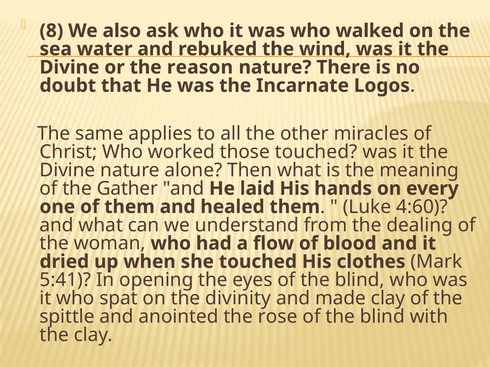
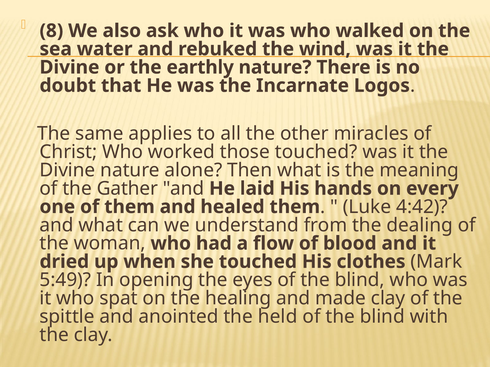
reason: reason -> earthly
4:60: 4:60 -> 4:42
5:41: 5:41 -> 5:49
divinity: divinity -> healing
rose: rose -> held
